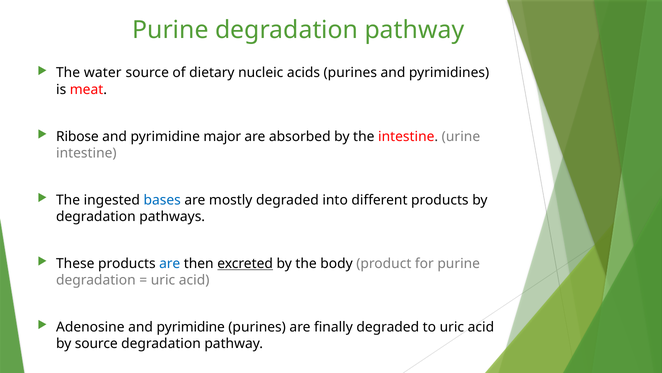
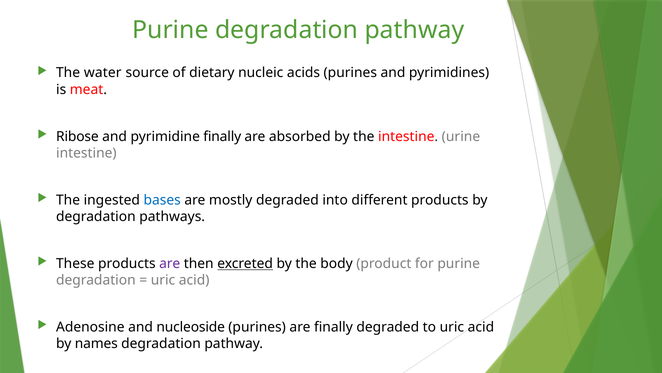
pyrimidine major: major -> finally
are at (170, 263) colour: blue -> purple
Adenosine and pyrimidine: pyrimidine -> nucleoside
by source: source -> names
